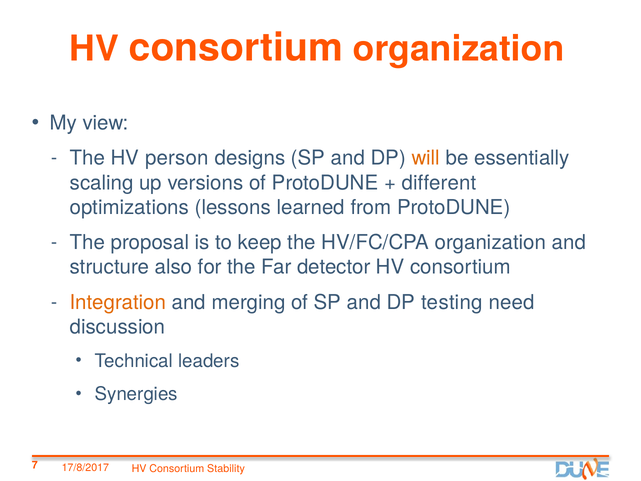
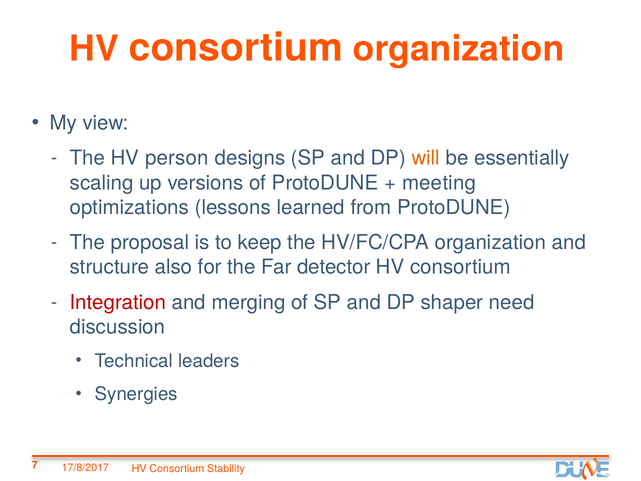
different: different -> meeting
Integration colour: orange -> red
testing: testing -> shaper
